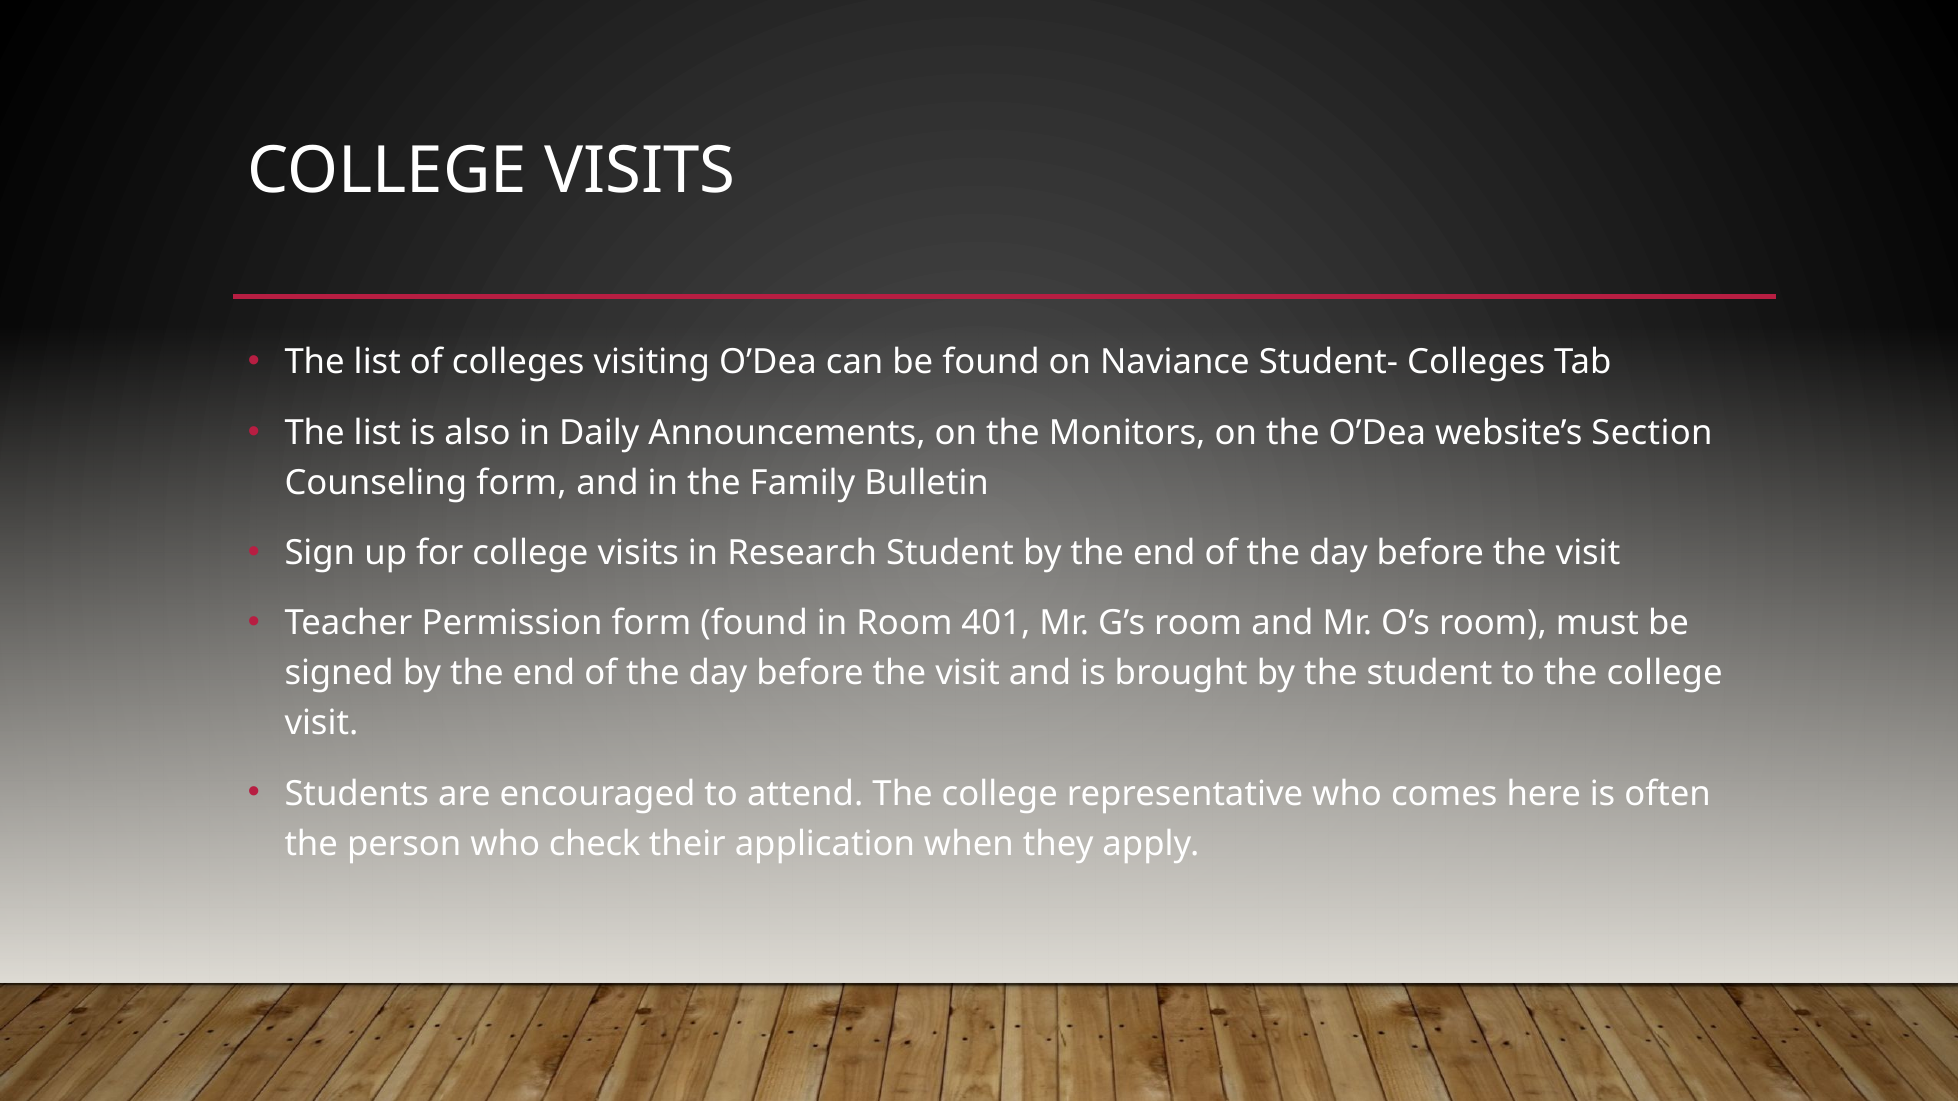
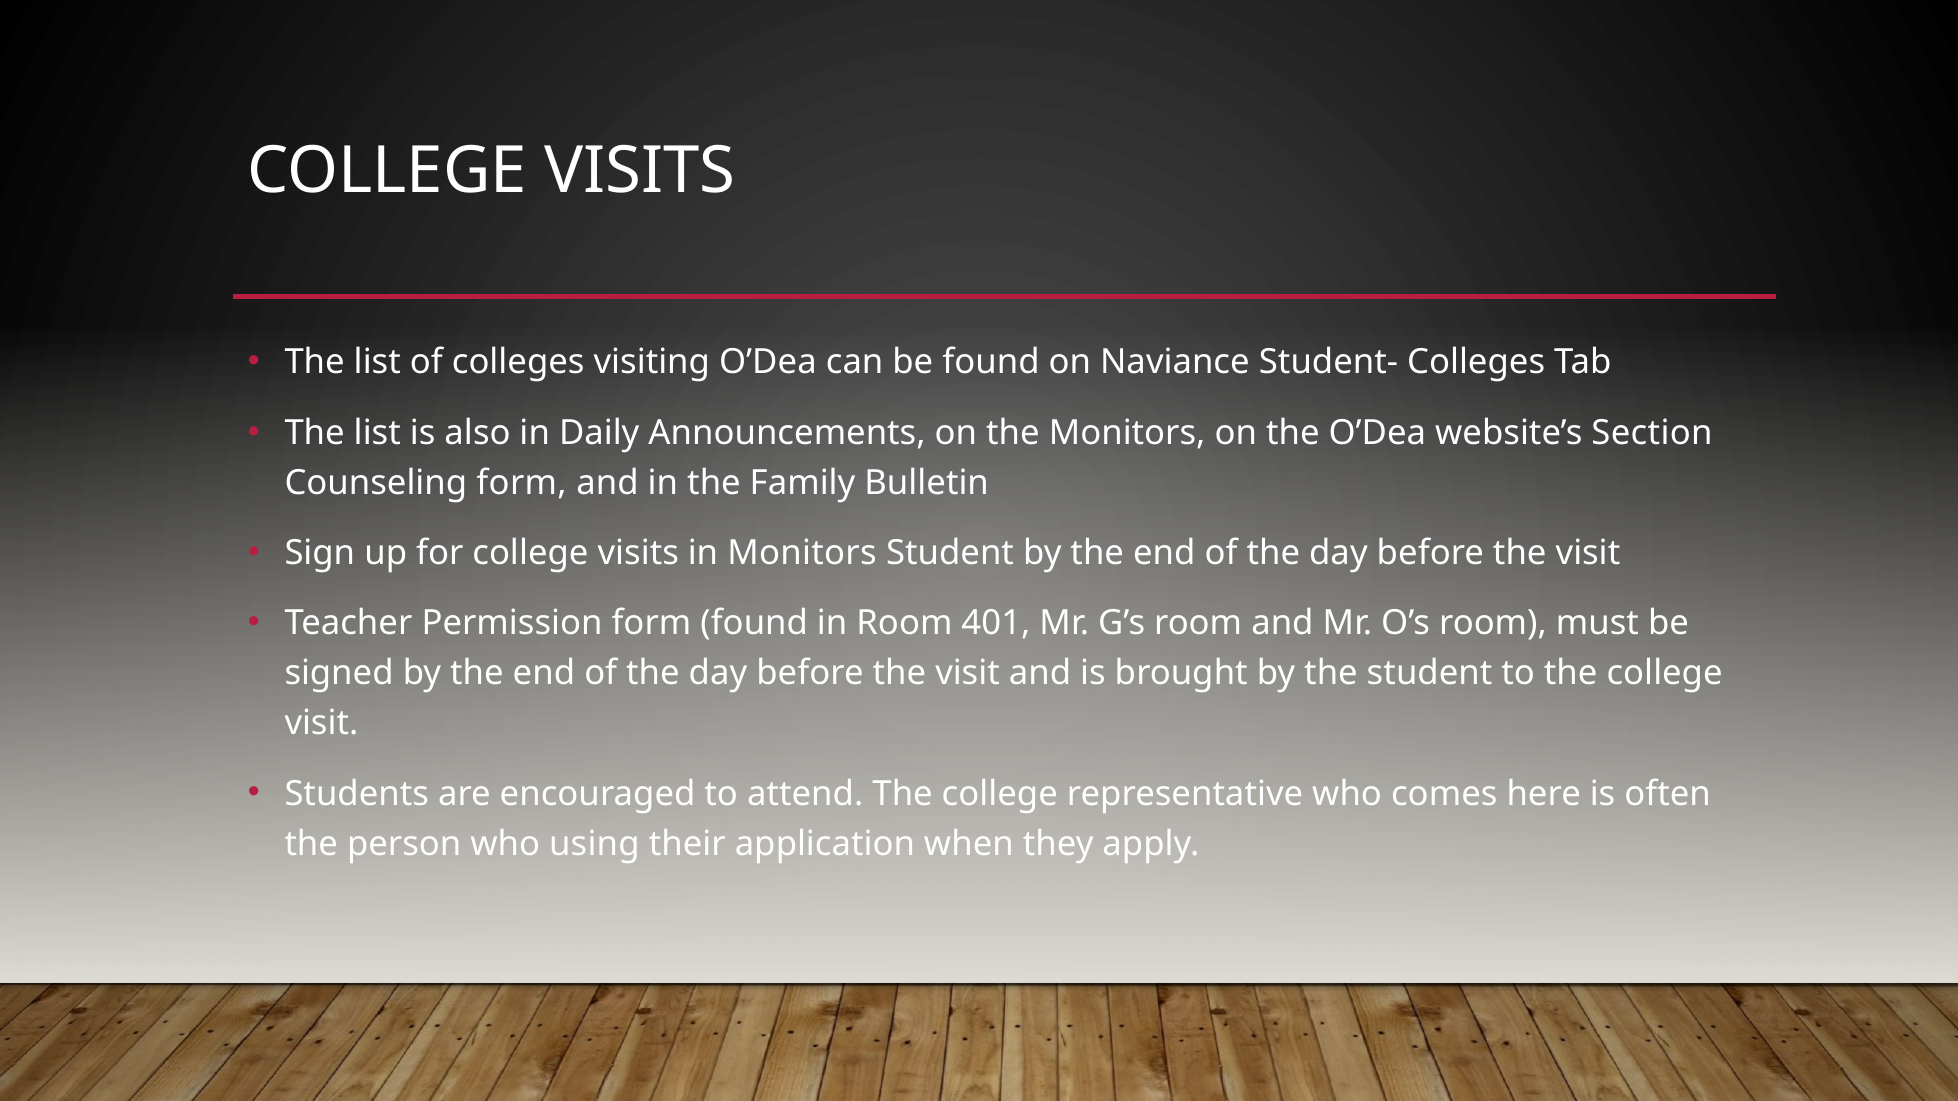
in Research: Research -> Monitors
check: check -> using
